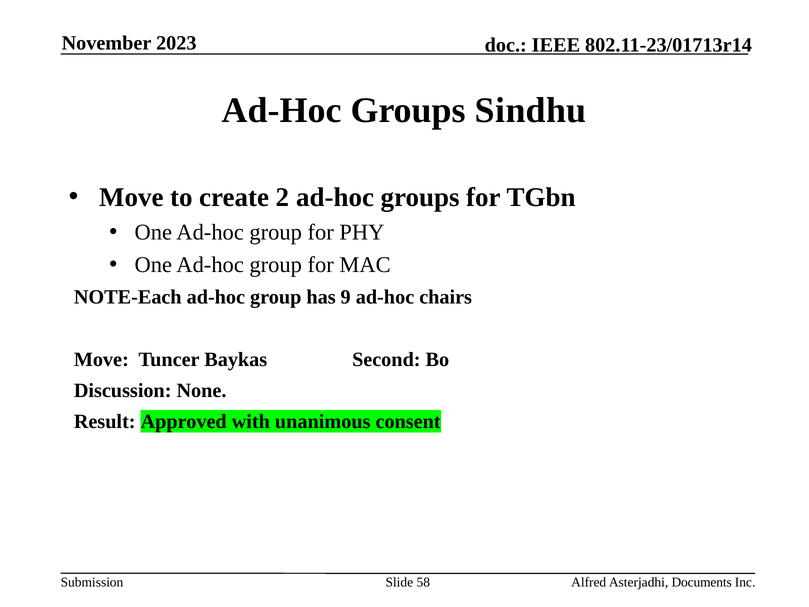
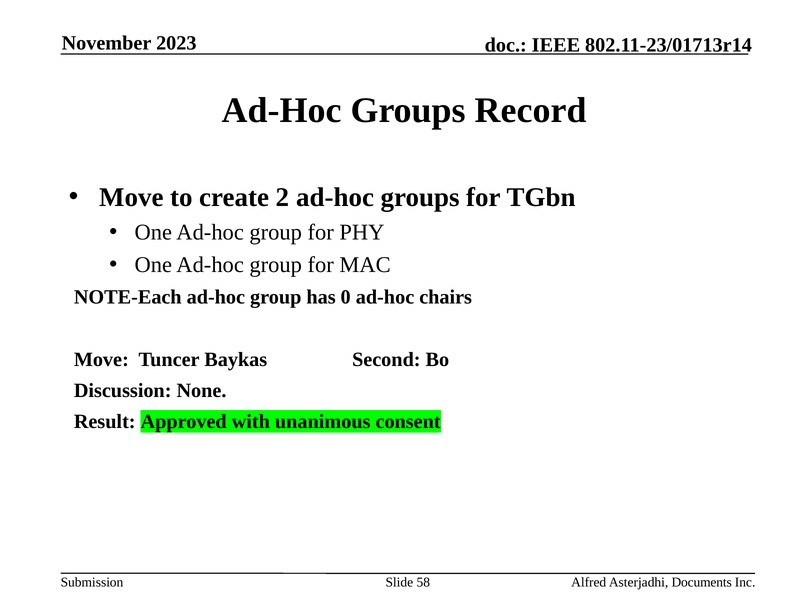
Sindhu: Sindhu -> Record
9: 9 -> 0
